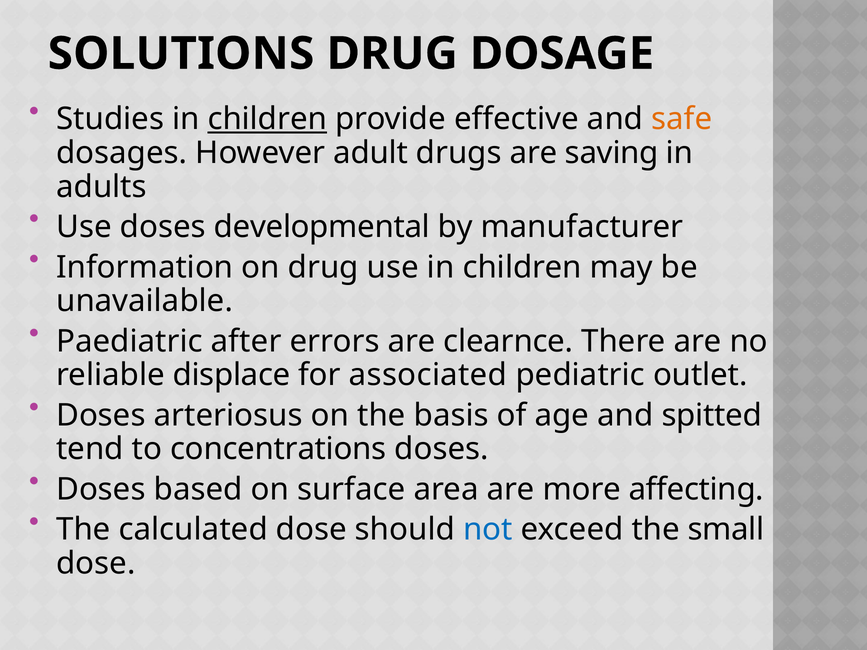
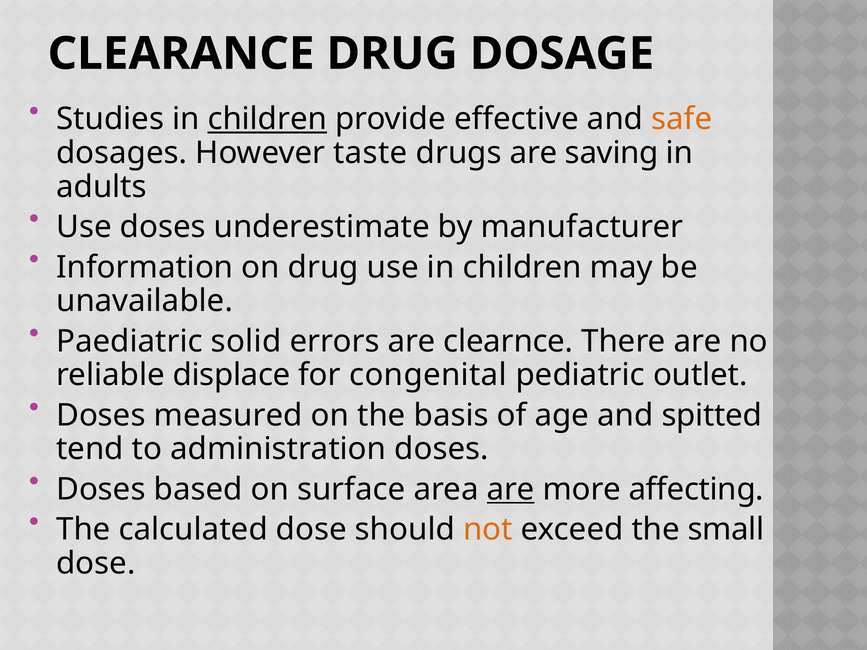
SOLUTIONS: SOLUTIONS -> CLEARANCE
adult: adult -> taste
developmental: developmental -> underestimate
after: after -> solid
associated: associated -> congenital
arteriosus: arteriosus -> measured
concentrations: concentrations -> administration
are at (511, 490) underline: none -> present
not colour: blue -> orange
